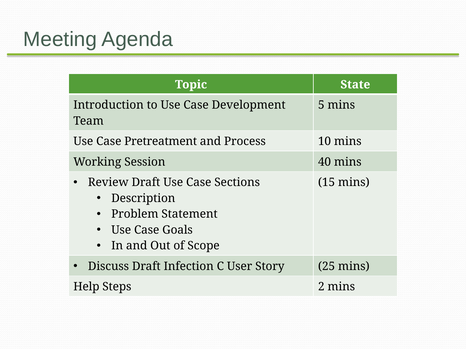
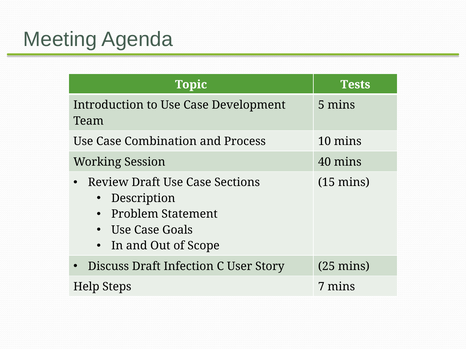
State: State -> Tests
Pretreatment: Pretreatment -> Combination
2: 2 -> 7
